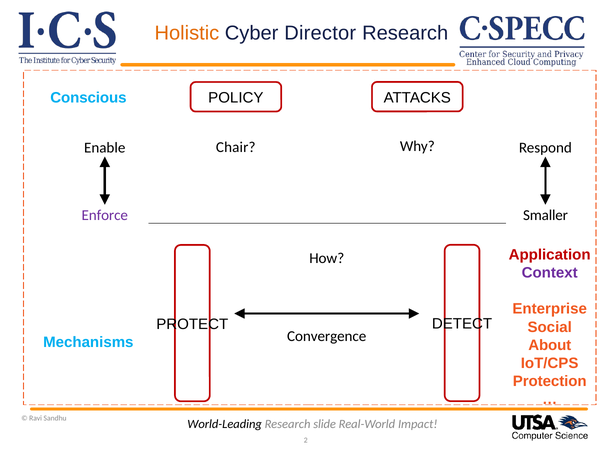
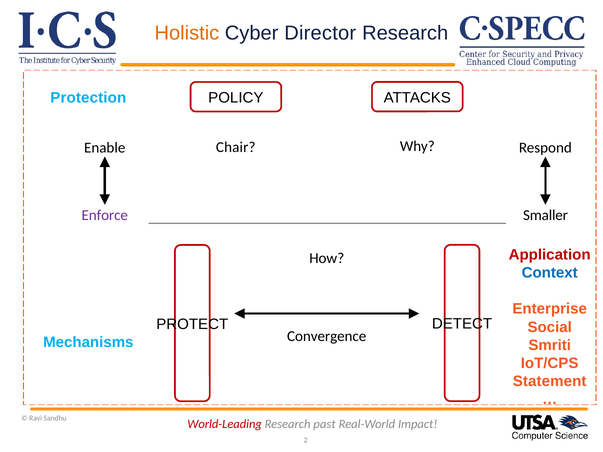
Conscious: Conscious -> Protection
Context colour: purple -> blue
About: About -> Smriti
Protection: Protection -> Statement
World-Leading colour: black -> red
slide: slide -> past
